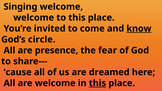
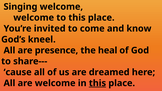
know underline: present -> none
circle: circle -> kneel
fear: fear -> heal
